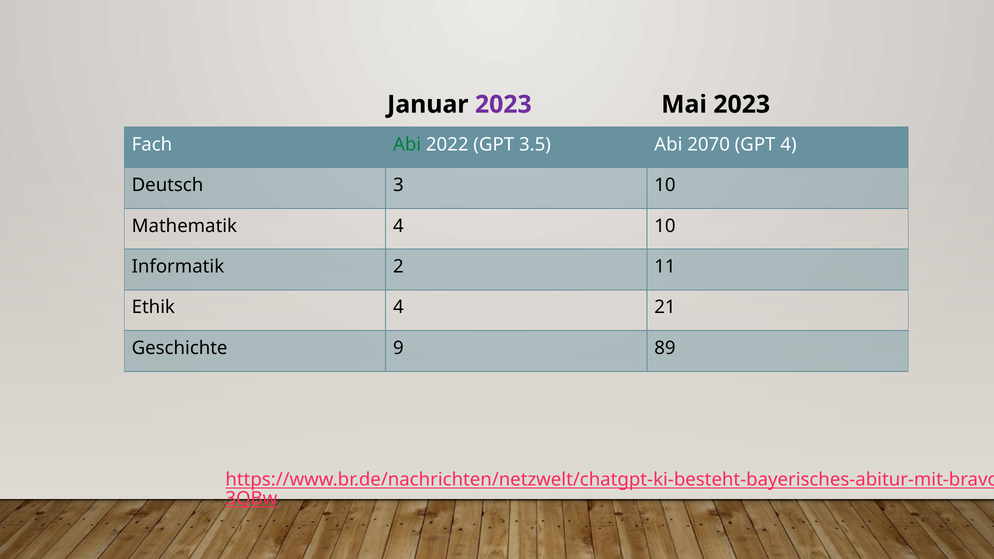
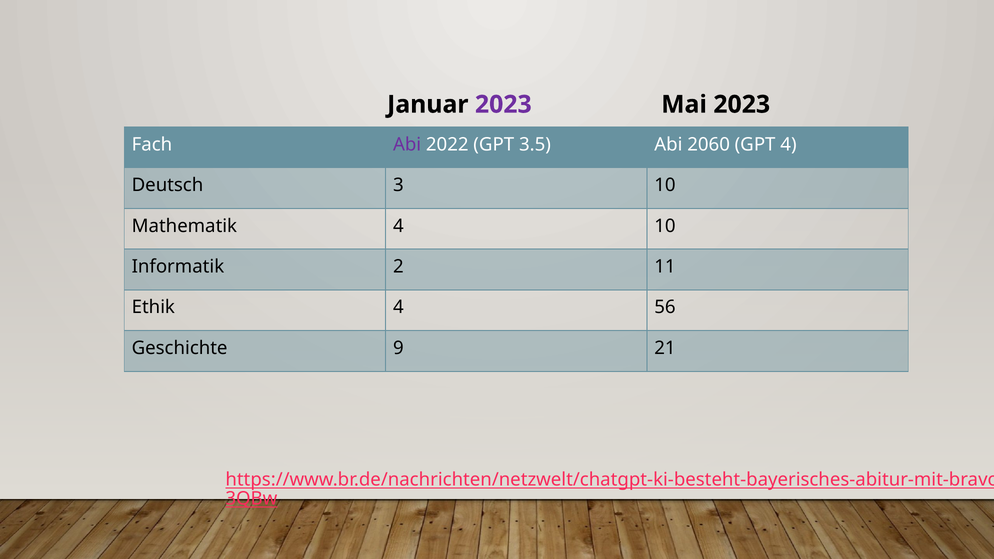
Abi at (407, 144) colour: green -> purple
2070: 2070 -> 2060
21: 21 -> 56
89: 89 -> 21
